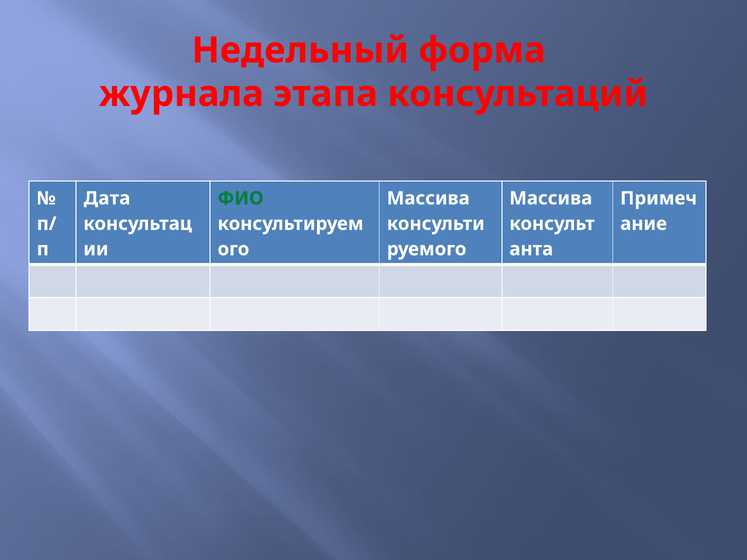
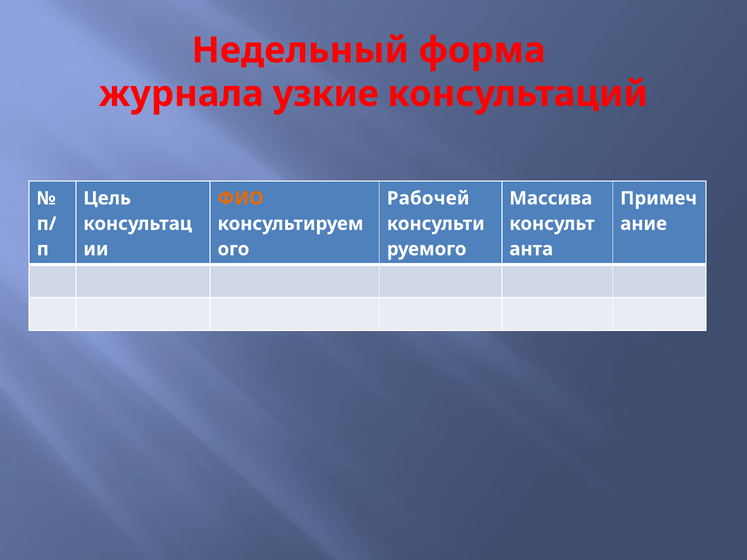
этапа: этапа -> узкие
Дата: Дата -> Цель
ФИО colour: green -> orange
Массива at (428, 198): Массива -> Рабочей
